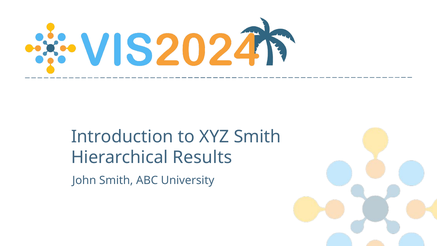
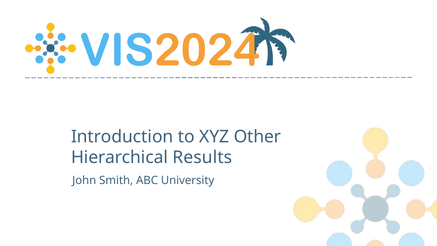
XYZ Smith: Smith -> Other
